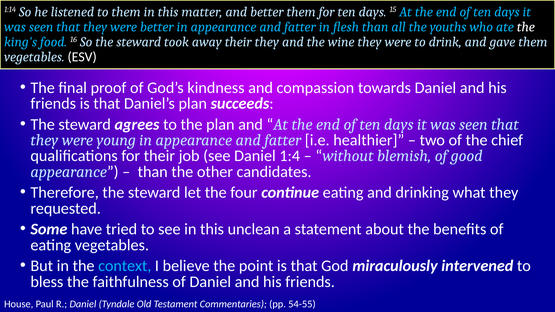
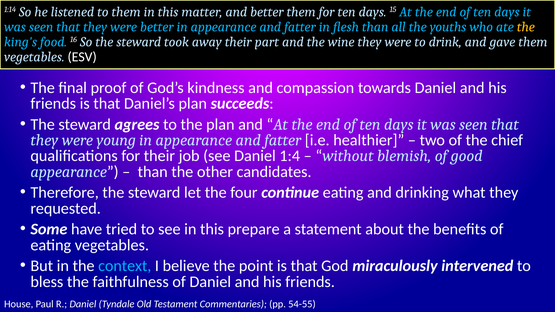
the at (526, 27) colour: white -> yellow
their they: they -> part
unclean: unclean -> prepare
